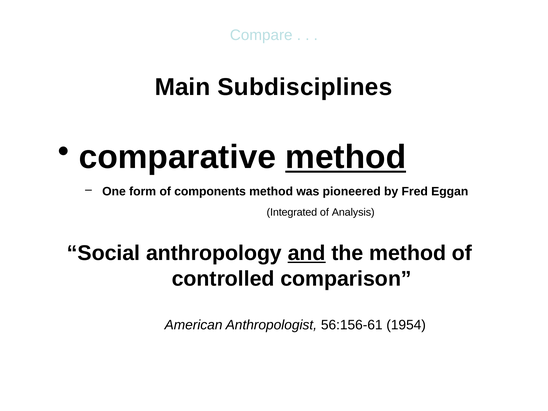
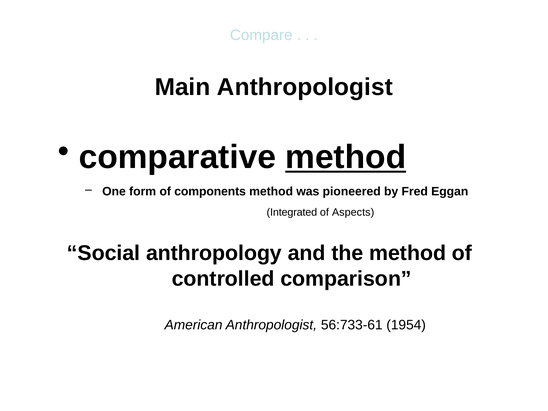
Main Subdisciplines: Subdisciplines -> Anthropologist
Analysis: Analysis -> Aspects
and underline: present -> none
56:156-61: 56:156-61 -> 56:733-61
